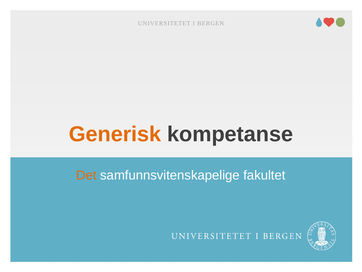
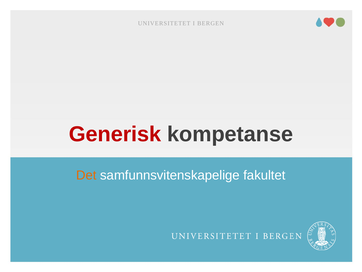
Generisk colour: orange -> red
